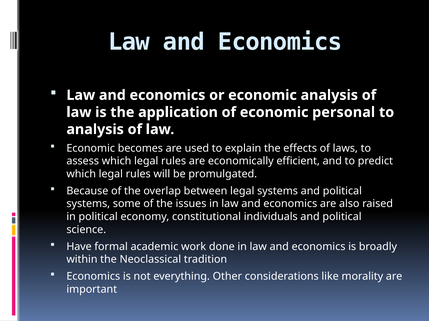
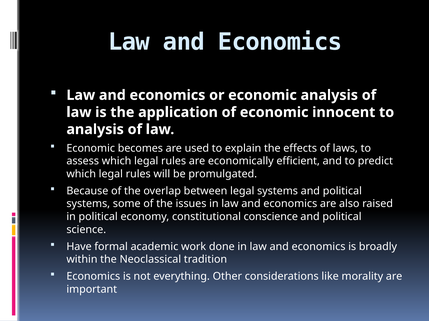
personal: personal -> innocent
individuals: individuals -> conscience
